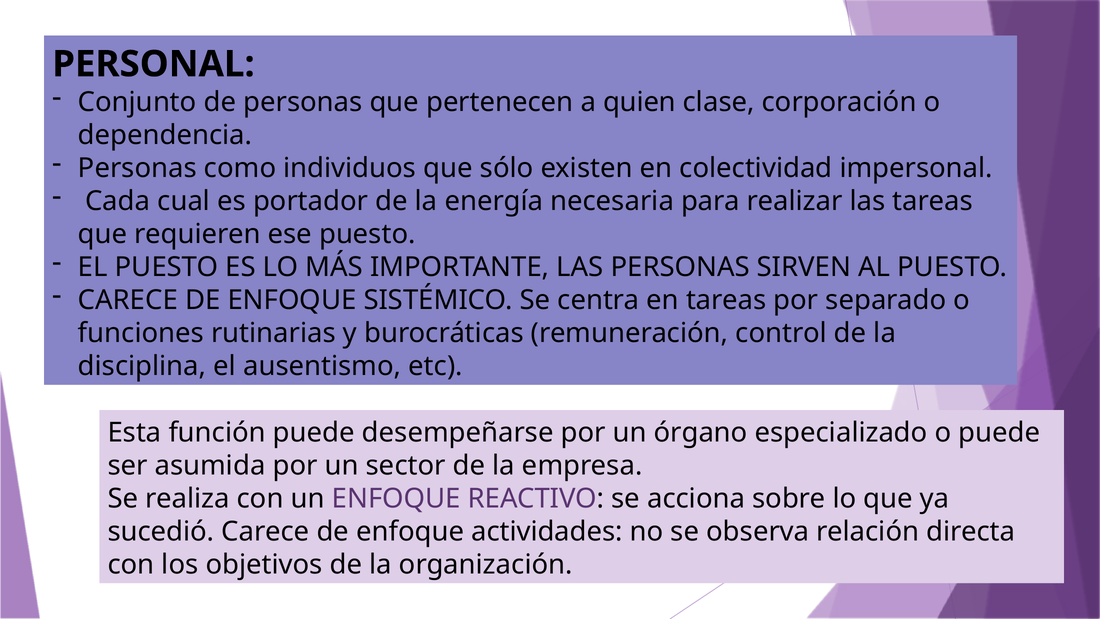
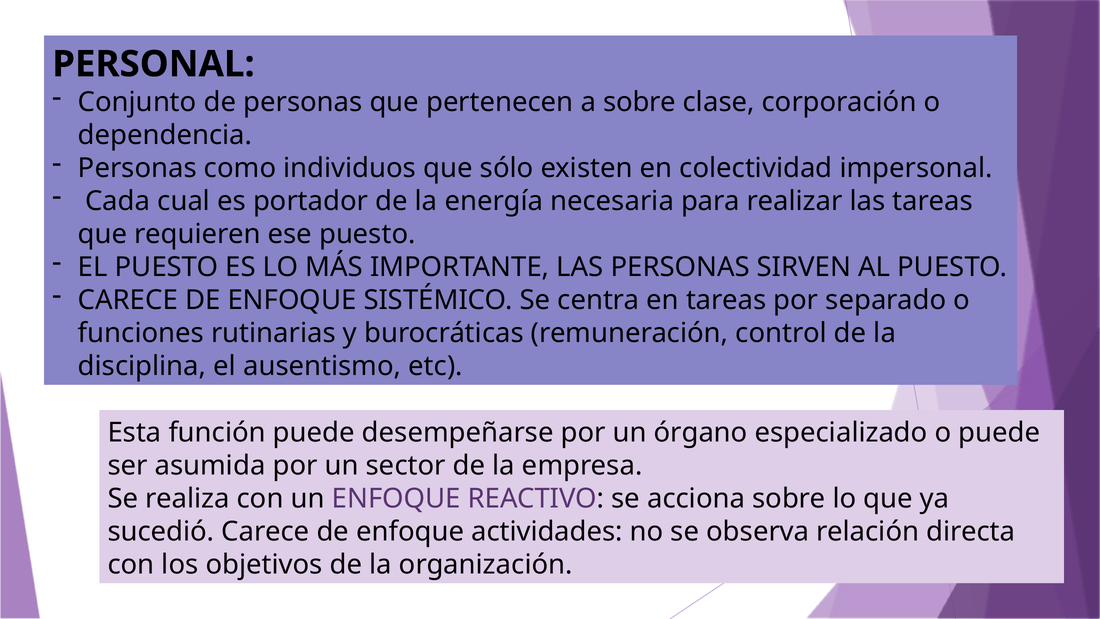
a quien: quien -> sobre
